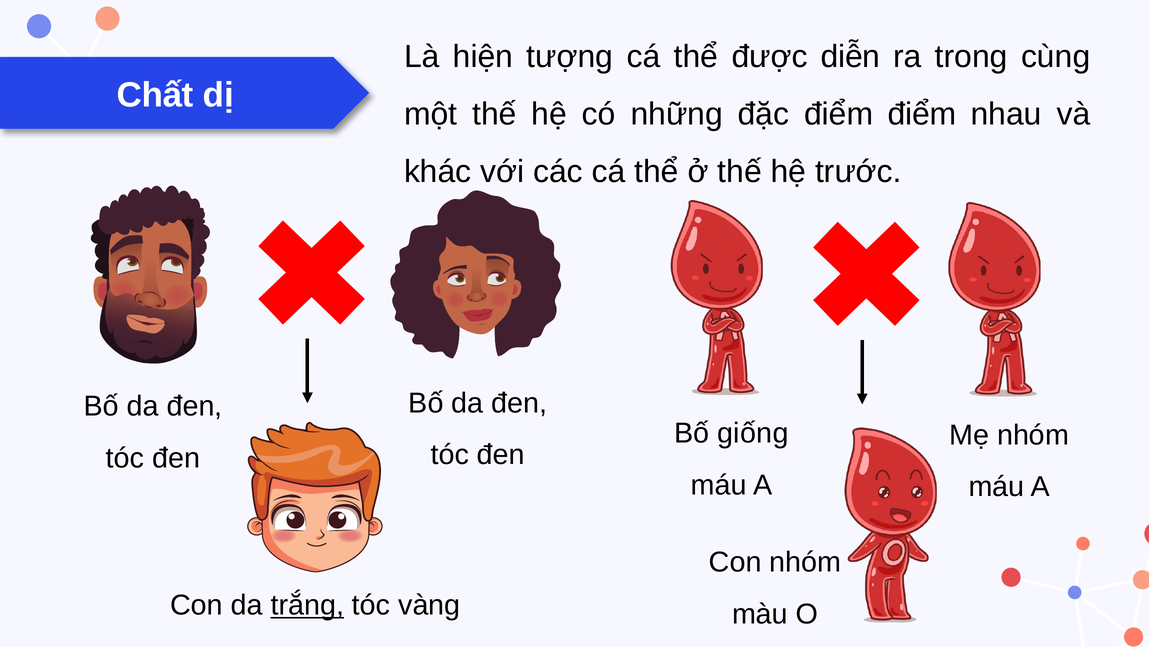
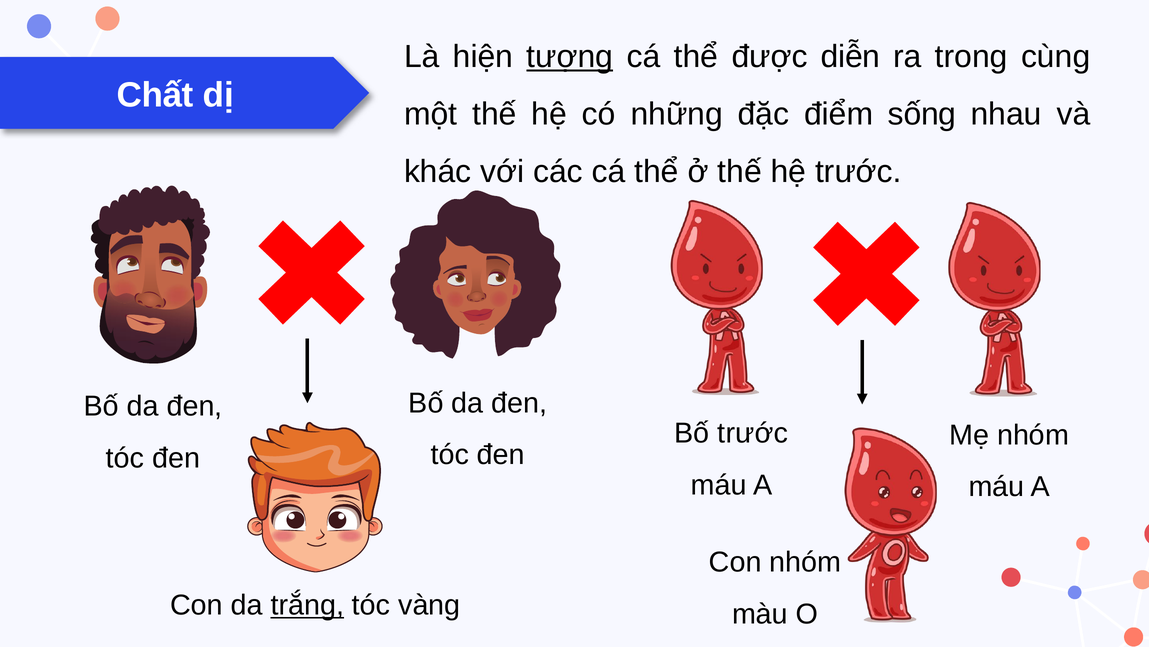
tượng underline: none -> present
điểm điểm: điểm -> sống
Bố giống: giống -> trước
